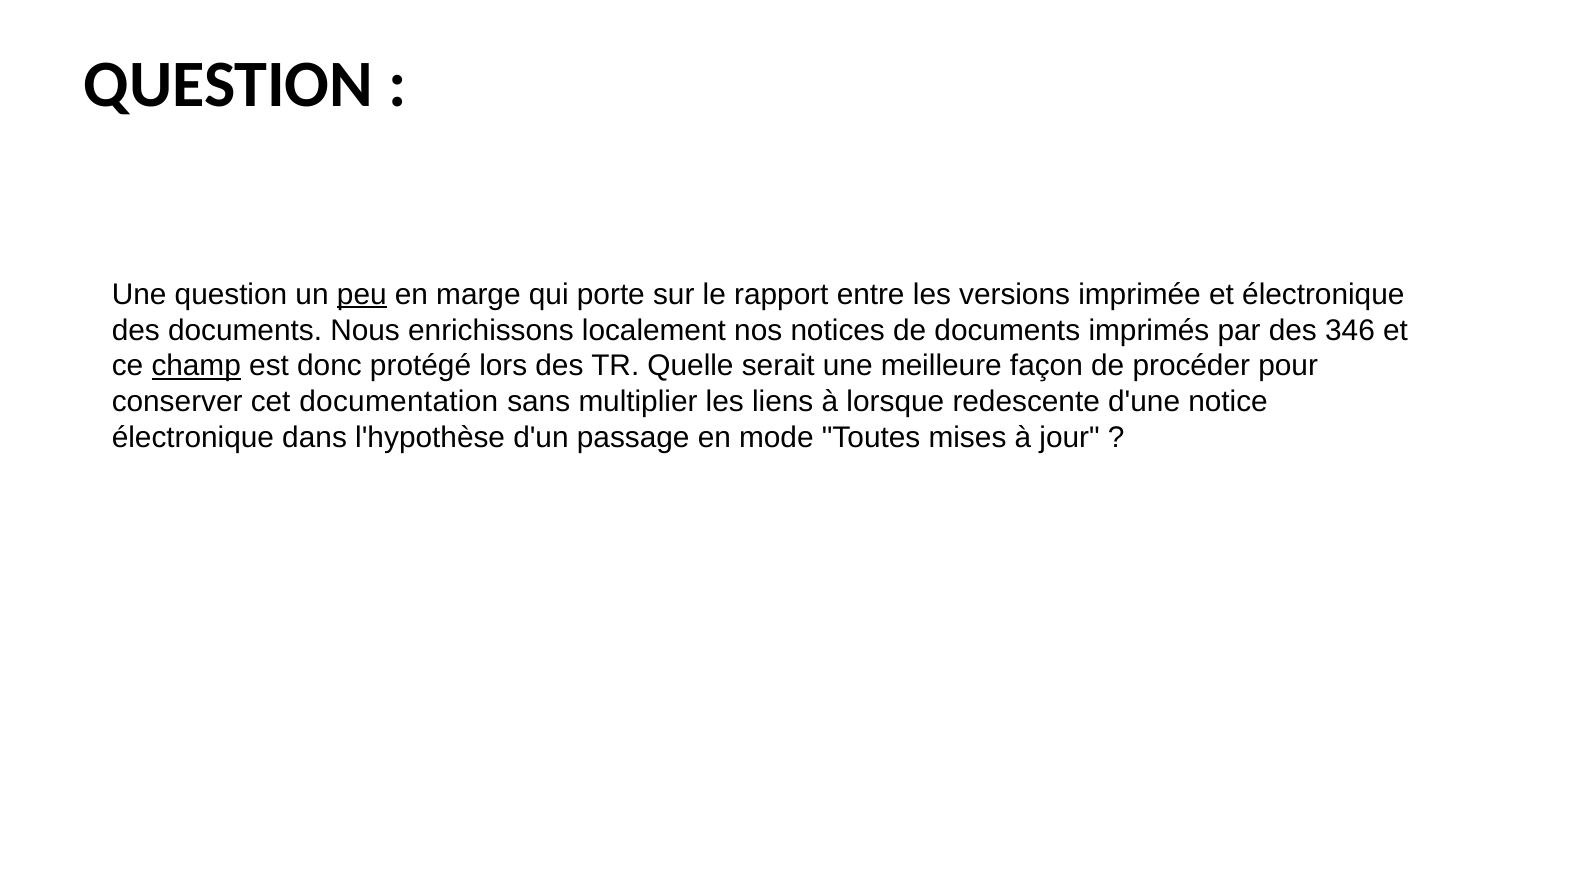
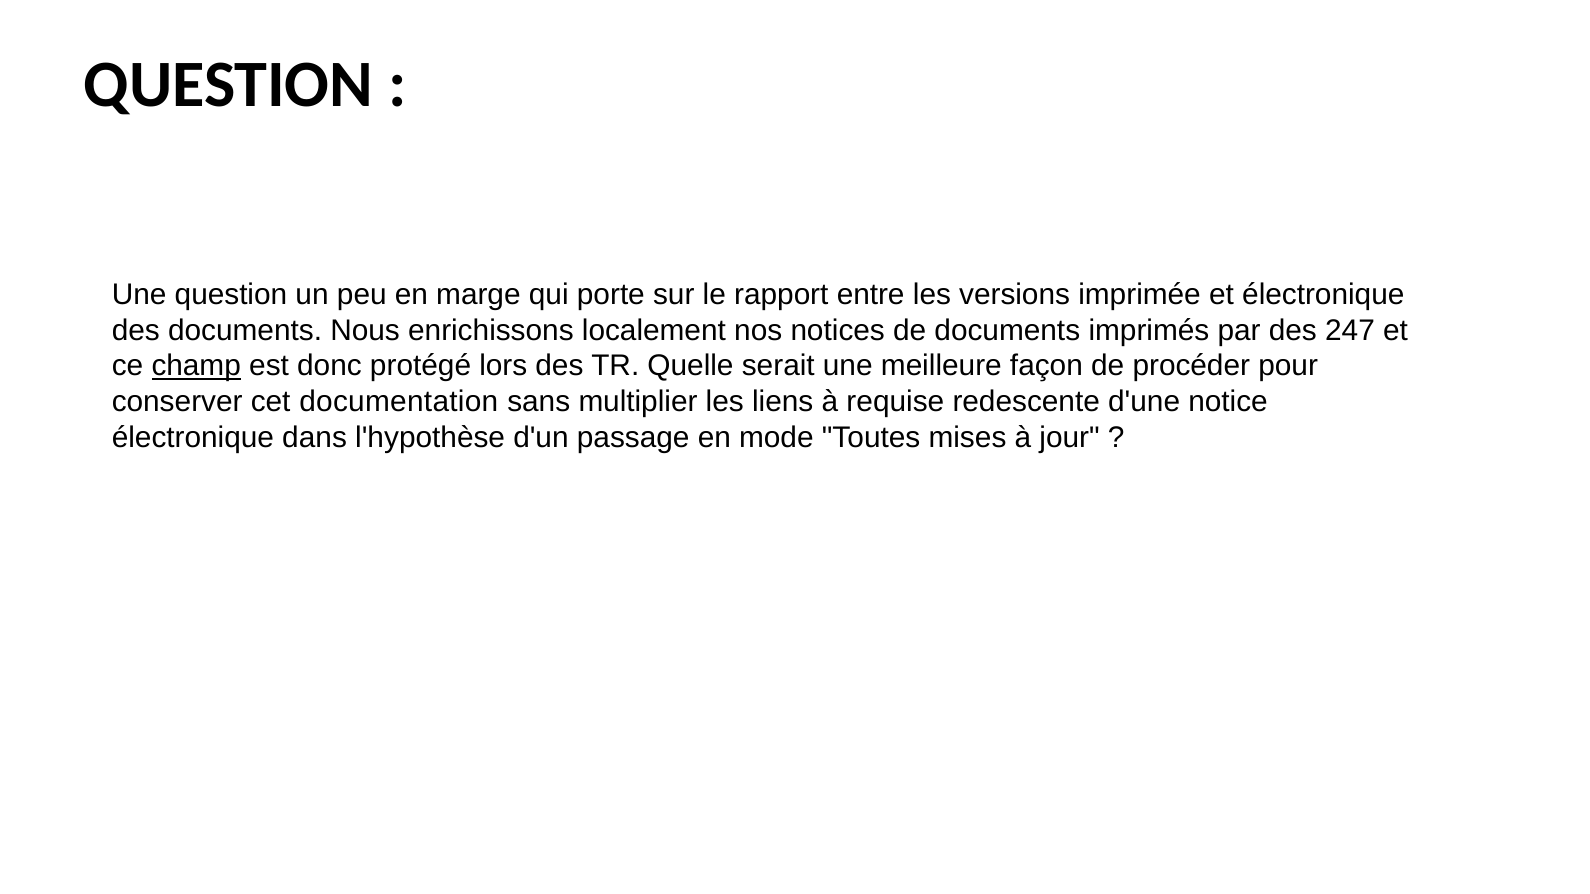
peu underline: present -> none
346: 346 -> 247
lorsque: lorsque -> requise
